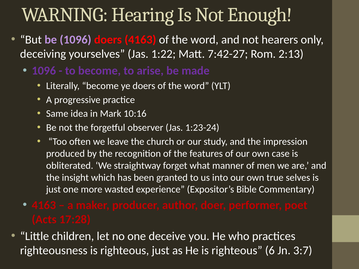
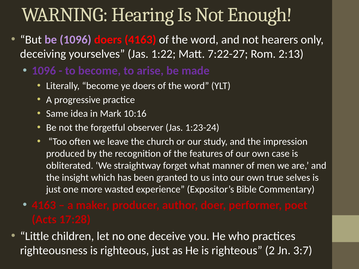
7:42-27: 7:42-27 -> 7:22-27
6: 6 -> 2
